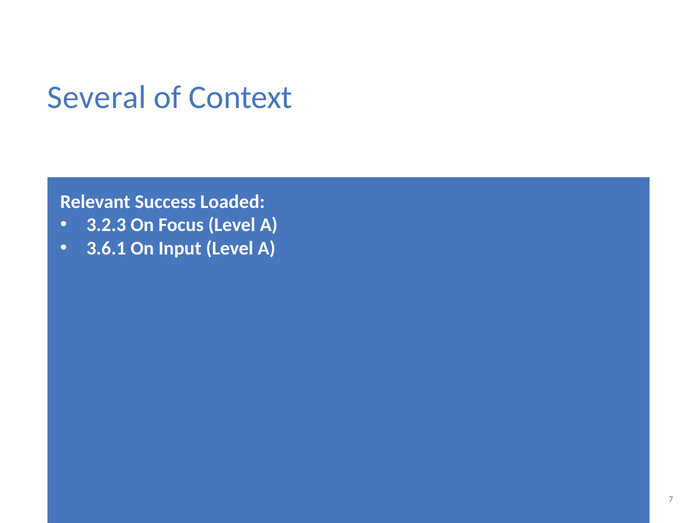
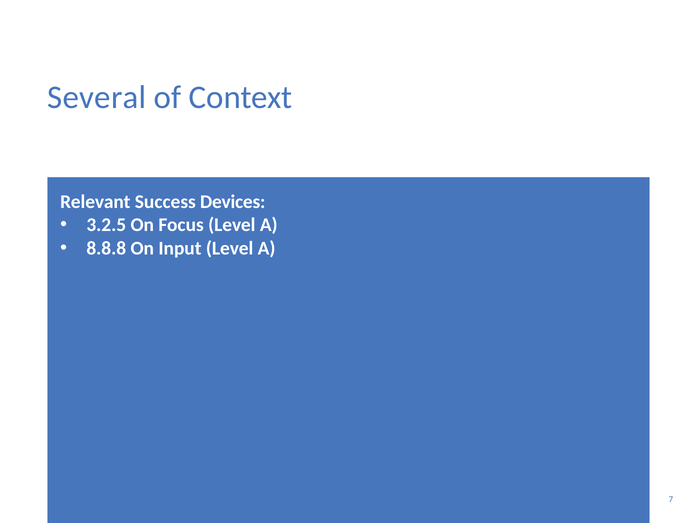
Loaded: Loaded -> Devices
3.2.3: 3.2.3 -> 3.2.5
3.6.1: 3.6.1 -> 8.8.8
